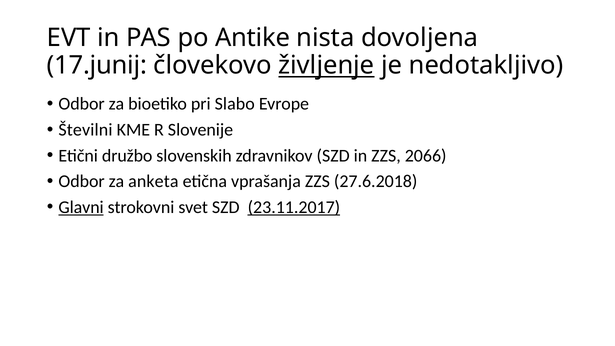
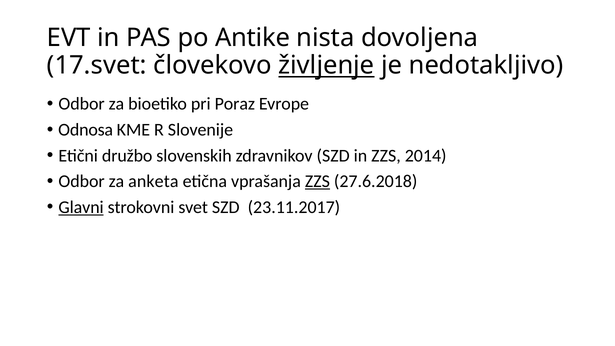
17.junij: 17.junij -> 17.svet
Slabo: Slabo -> Poraz
Številni: Številni -> Odnosa
2066: 2066 -> 2014
ZZS at (317, 181) underline: none -> present
23.11.2017 underline: present -> none
